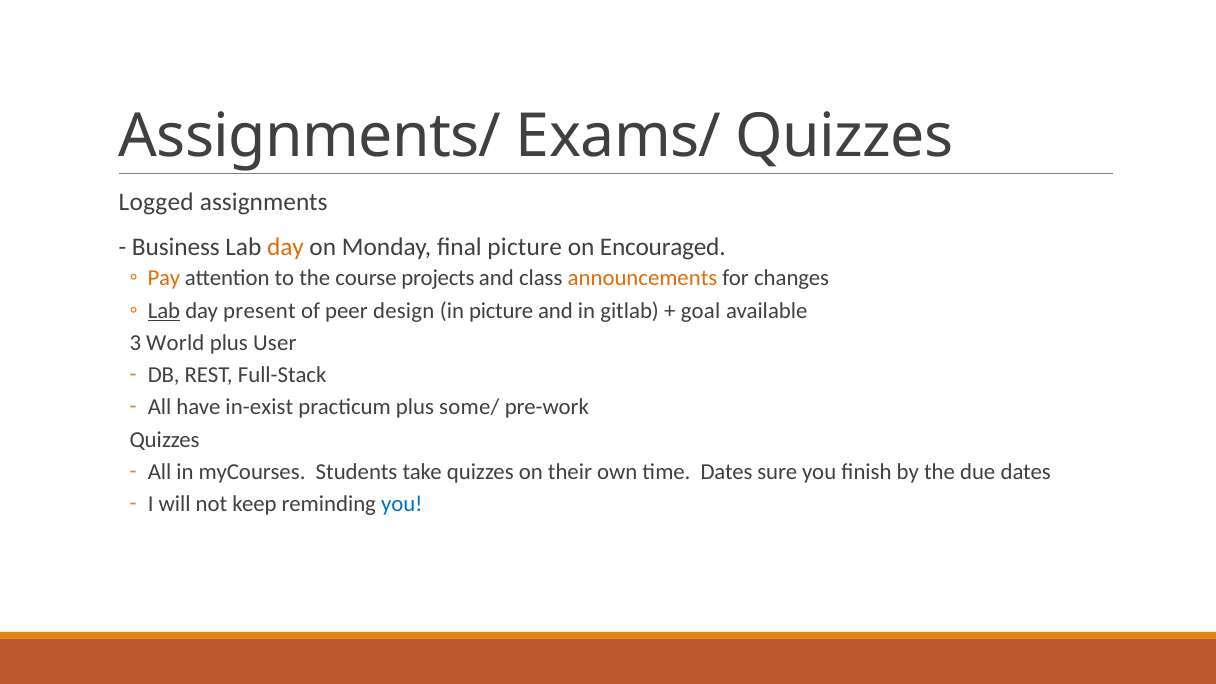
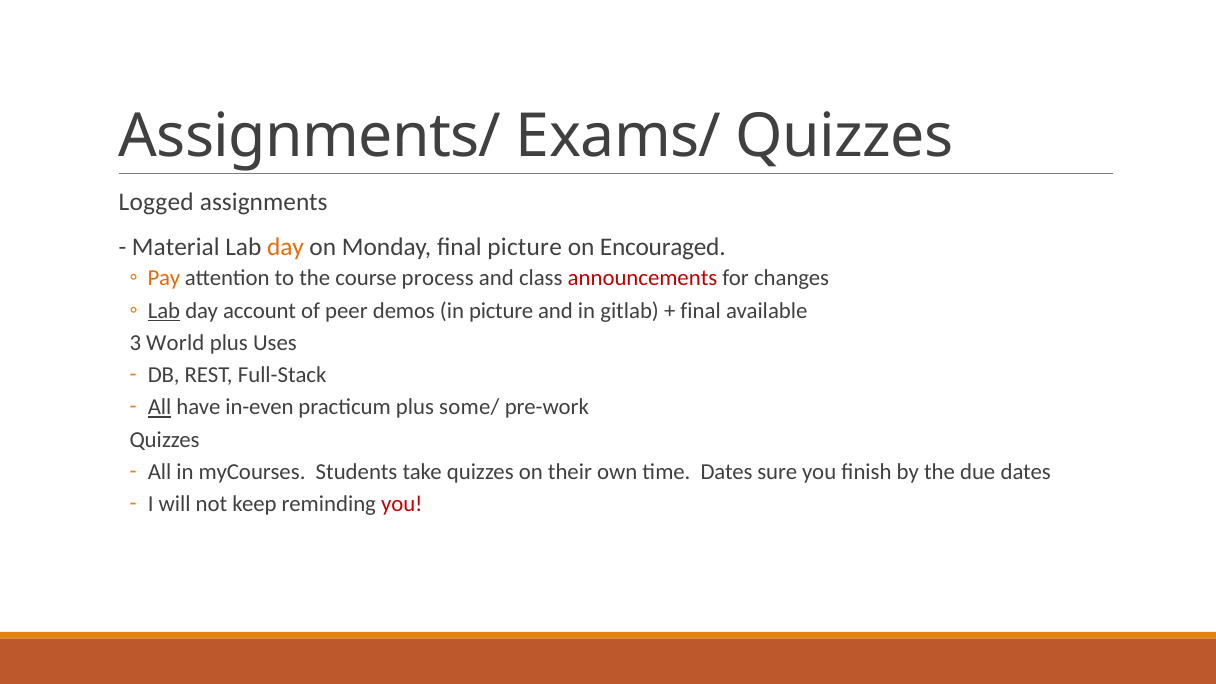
Business: Business -> Material
projects: projects -> process
announcements colour: orange -> red
present: present -> account
design: design -> demos
goal at (701, 311): goal -> final
User: User -> Uses
All at (160, 407) underline: none -> present
in-exist: in-exist -> in-even
you at (402, 504) colour: blue -> red
